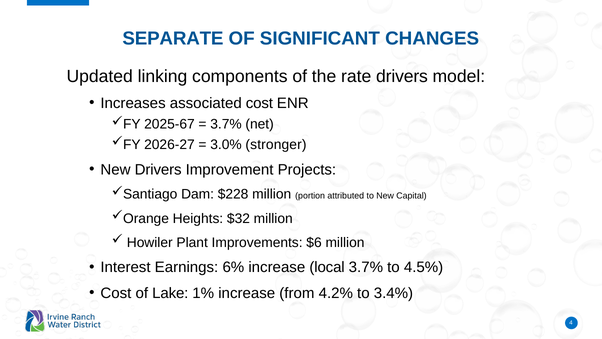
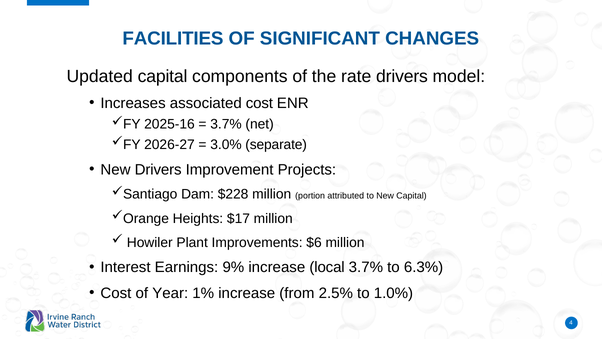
SEPARATE: SEPARATE -> FACILITIES
Updated linking: linking -> capital
2025-67: 2025-67 -> 2025-16
stronger: stronger -> separate
$32: $32 -> $17
6%: 6% -> 9%
4.5%: 4.5% -> 6.3%
Lake: Lake -> Year
4.2%: 4.2% -> 2.5%
3.4%: 3.4% -> 1.0%
